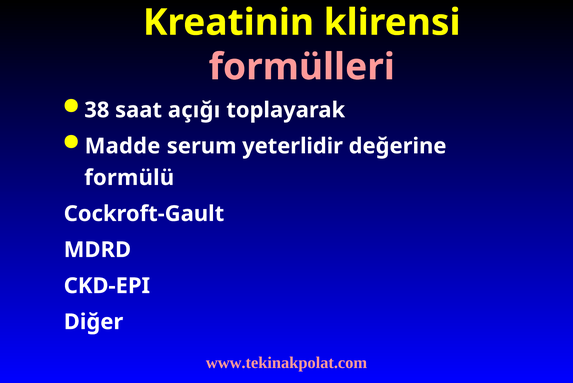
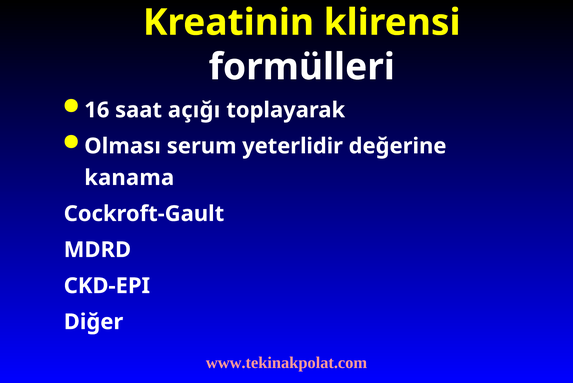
formülleri colour: pink -> white
38: 38 -> 16
Madde: Madde -> Olması
formülü: formülü -> kanama
